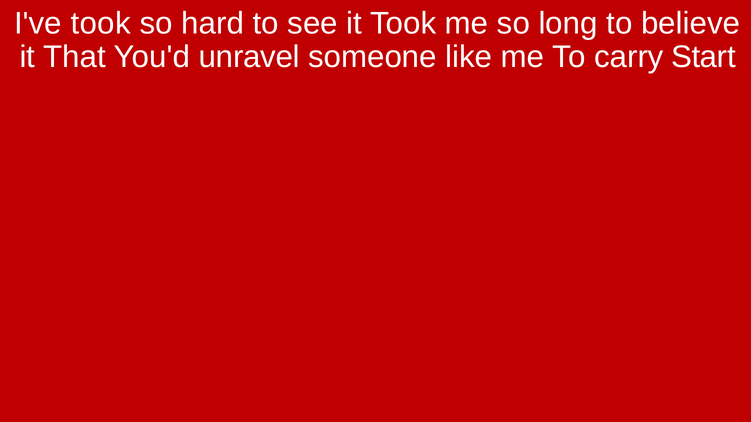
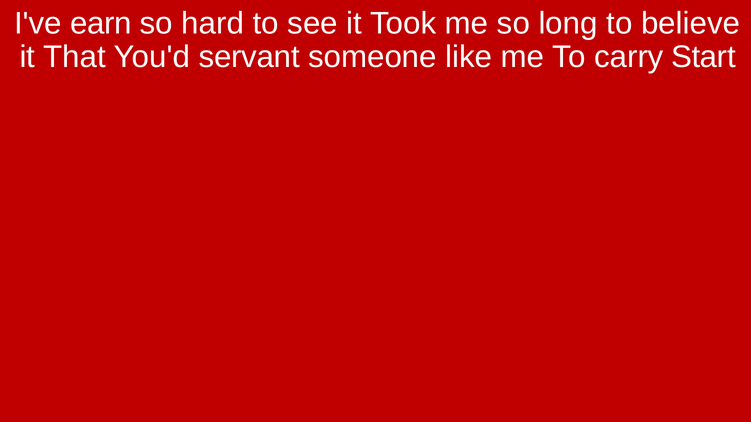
I've took: took -> earn
unravel: unravel -> servant
